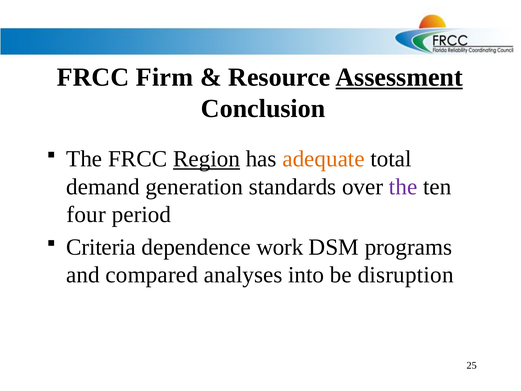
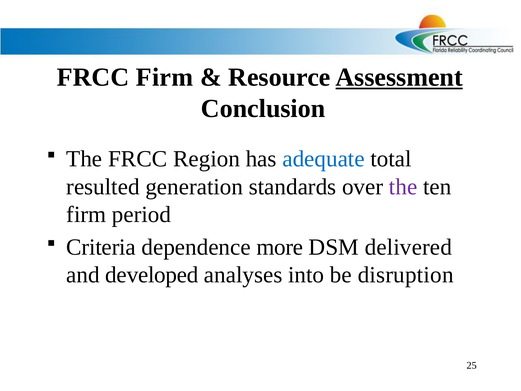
Region underline: present -> none
adequate colour: orange -> blue
demand: demand -> resulted
four at (86, 214): four -> firm
work: work -> more
programs: programs -> delivered
compared: compared -> developed
